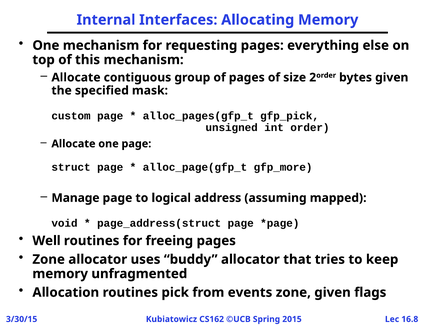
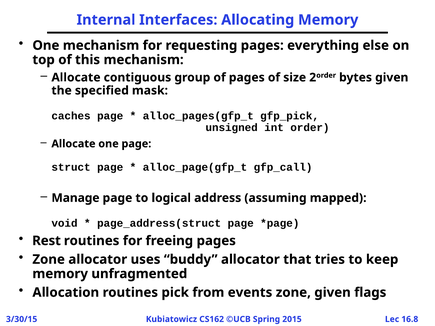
custom: custom -> caches
gfp_more: gfp_more -> gfp_call
Well: Well -> Rest
